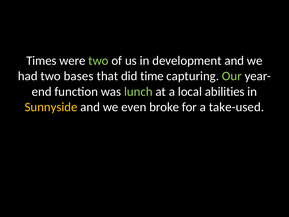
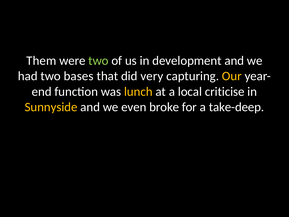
Times: Times -> Them
time: time -> very
Our colour: light green -> yellow
lunch colour: light green -> yellow
abilities: abilities -> criticise
take-used: take-used -> take-deep
